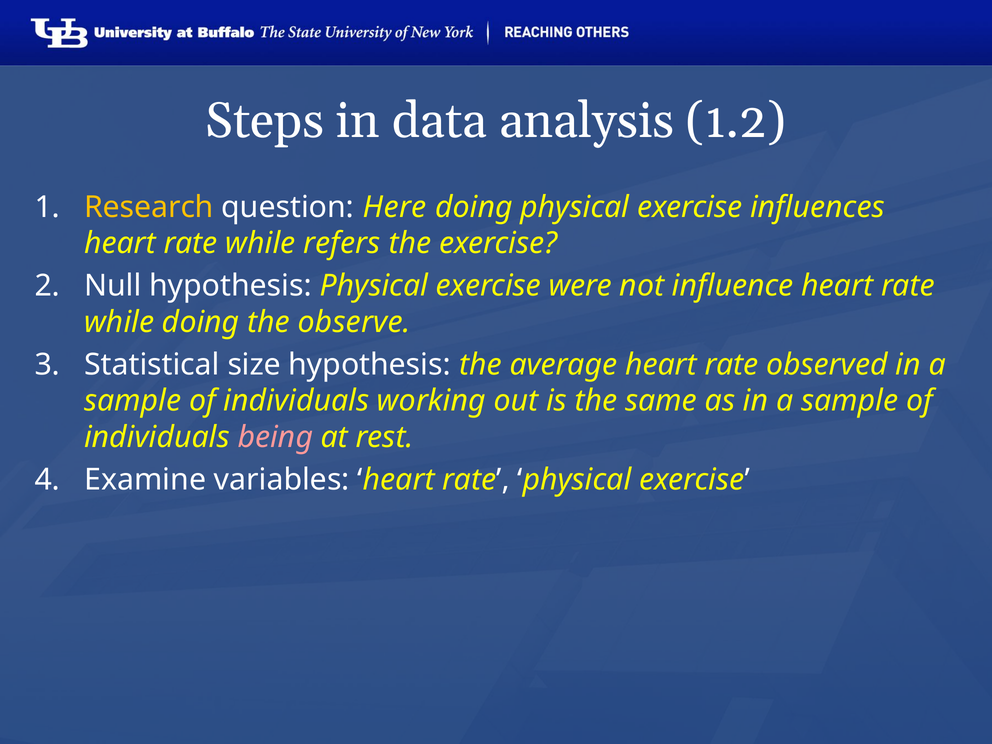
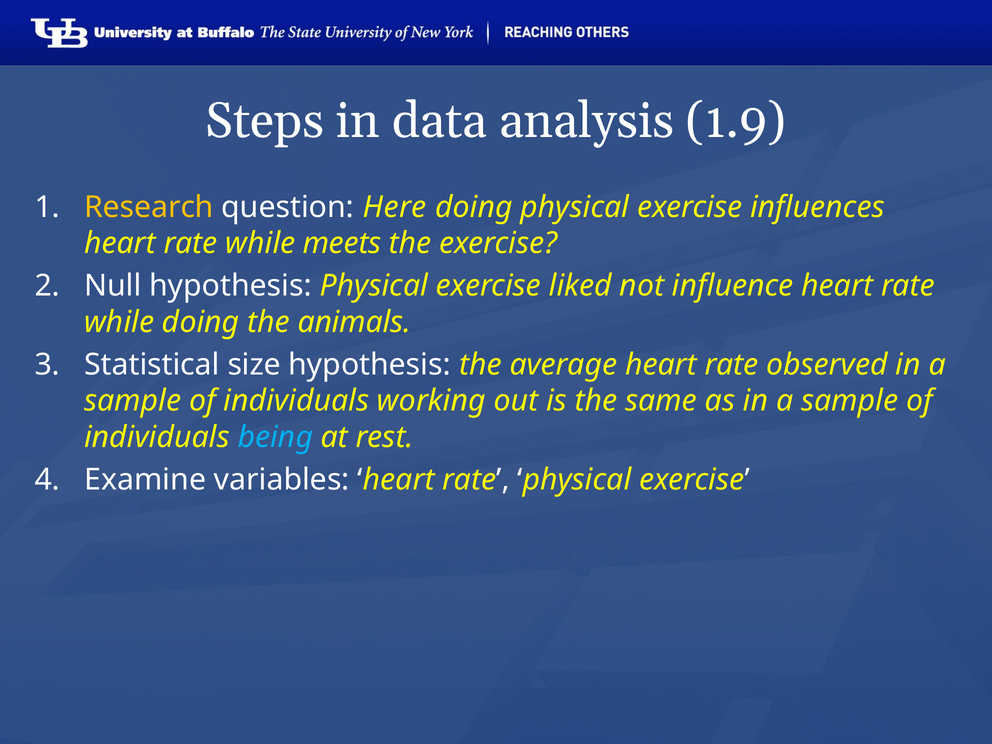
1.2: 1.2 -> 1.9
refers: refers -> meets
were: were -> liked
observe: observe -> animals
being colour: pink -> light blue
